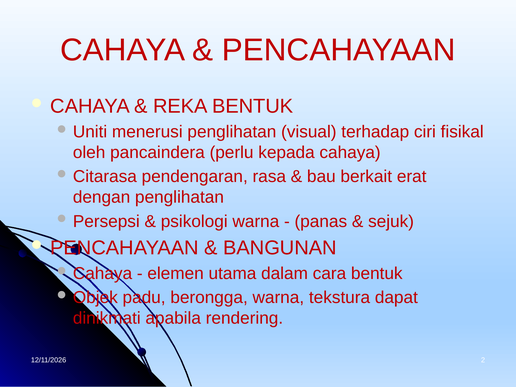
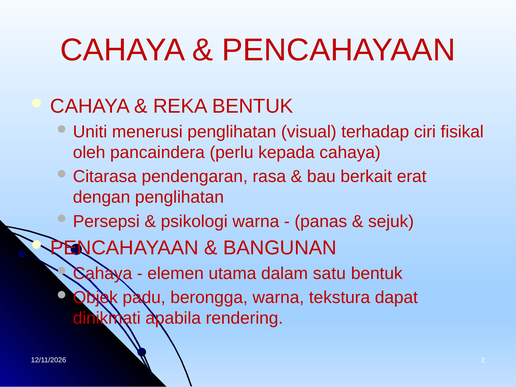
cara: cara -> satu
